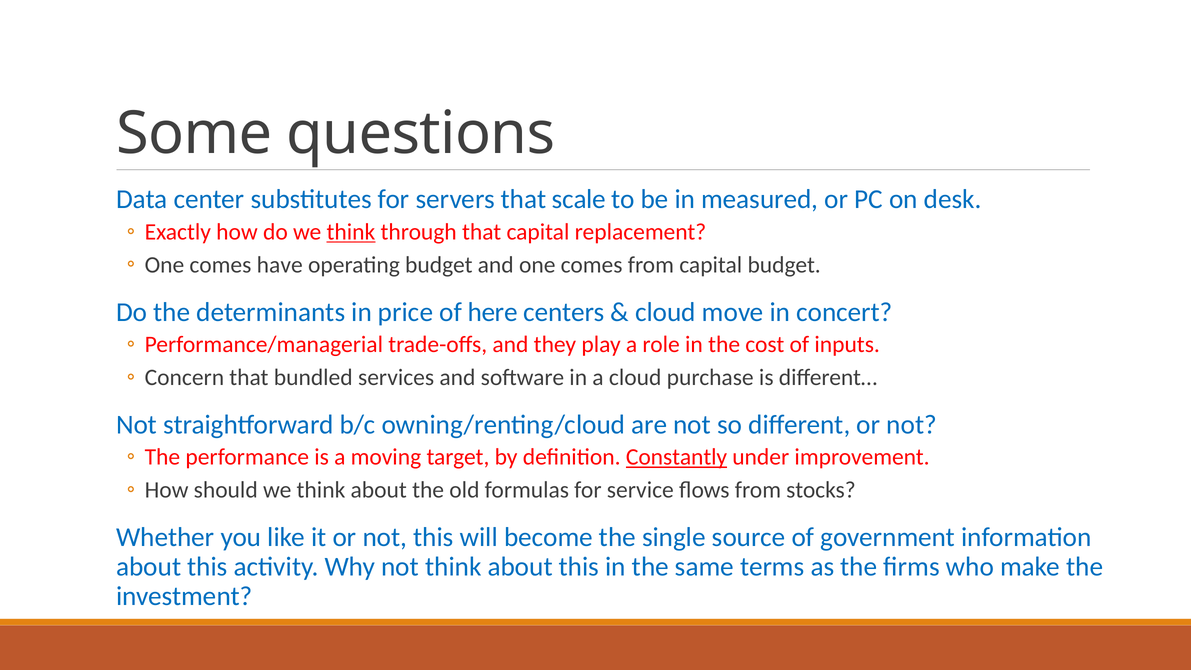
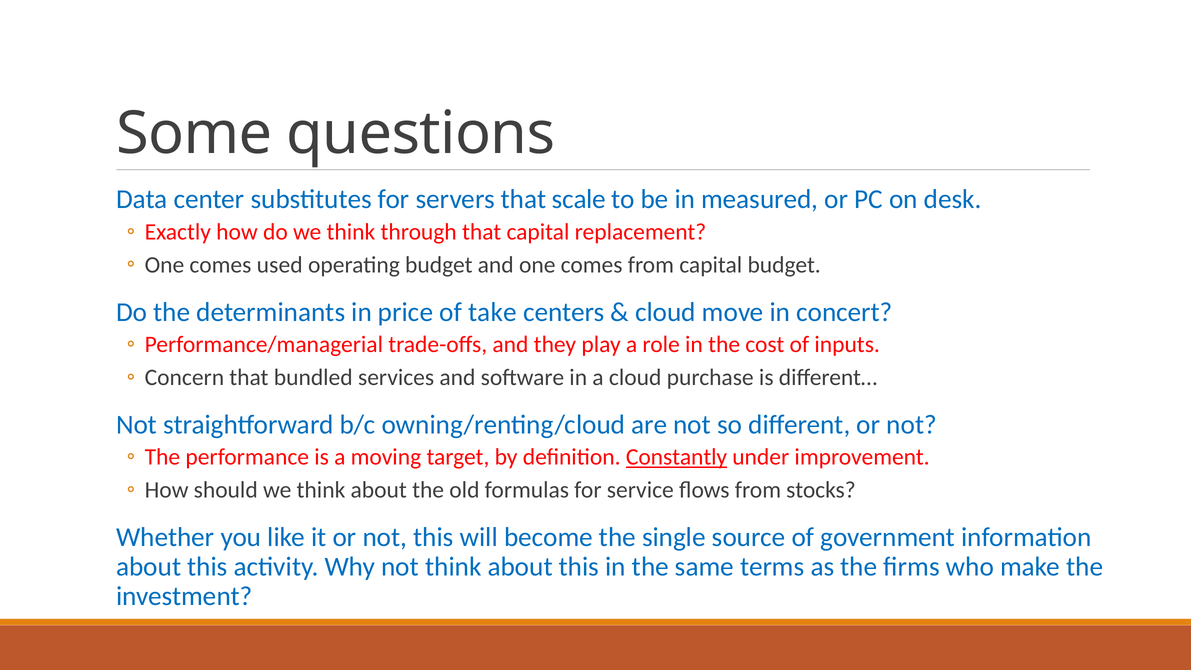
think at (351, 232) underline: present -> none
have: have -> used
here: here -> take
